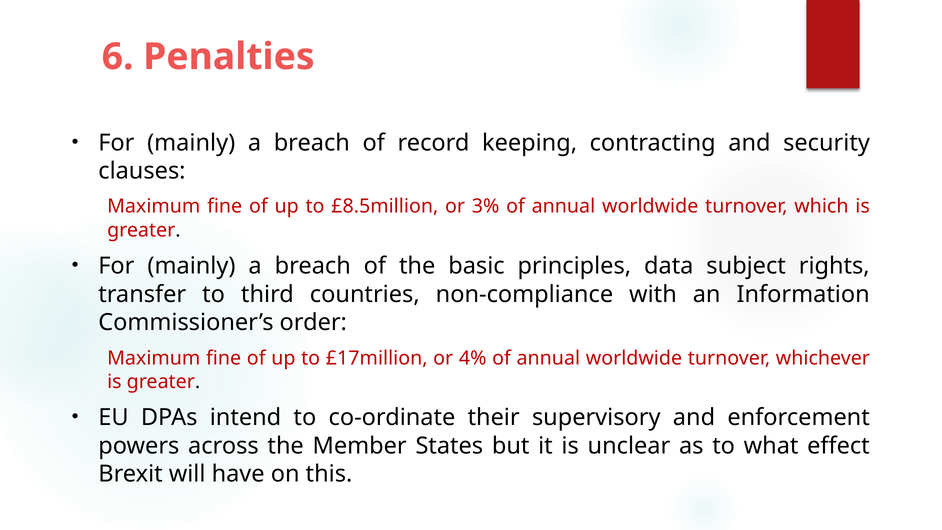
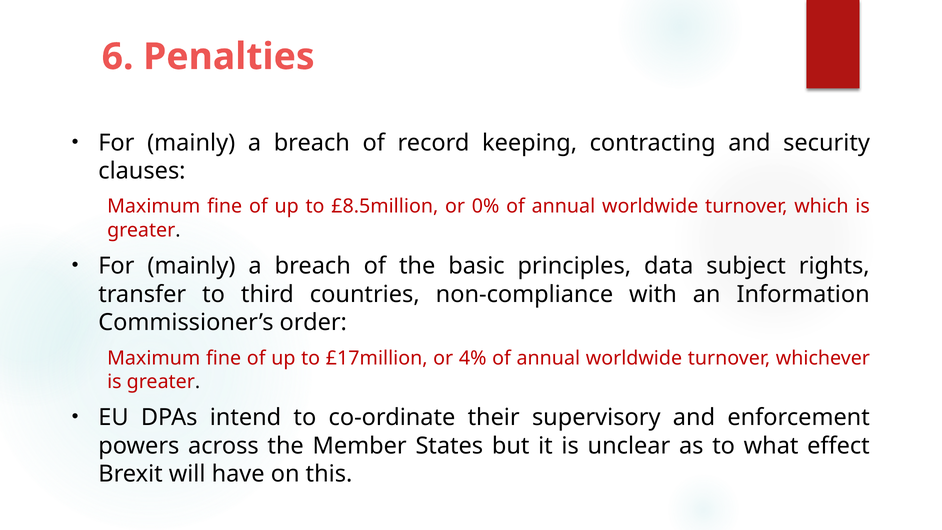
3%: 3% -> 0%
